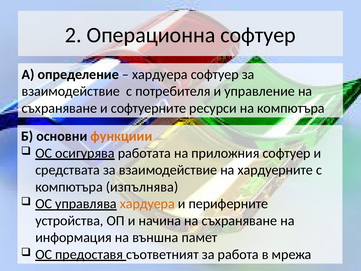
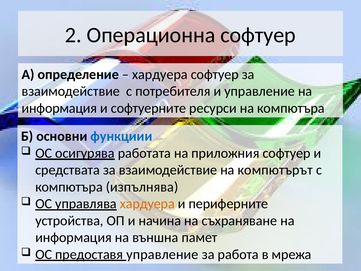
съхраняване at (59, 108): съхраняване -> информация
функциии colour: orange -> blue
хардуерните: хардуерните -> компютърът
предоставя съответният: съответният -> управление
